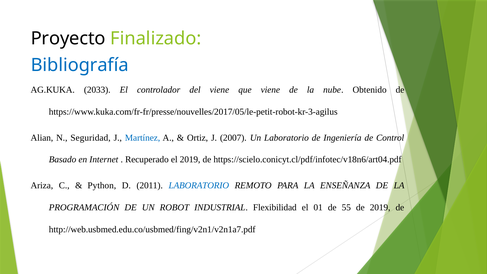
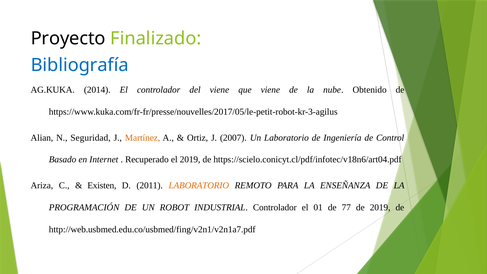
2033: 2033 -> 2014
Martínez colour: blue -> orange
Python: Python -> Existen
LABORATORIO at (199, 186) colour: blue -> orange
INDUSTRIAL Flexibilidad: Flexibilidad -> Controlador
55: 55 -> 77
